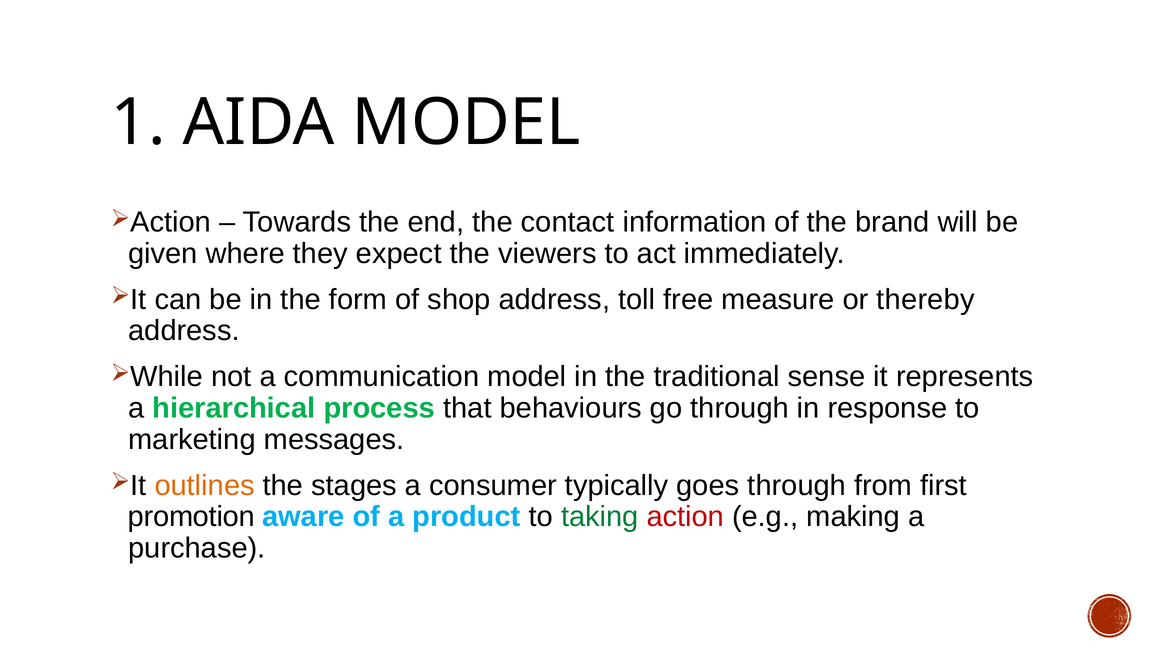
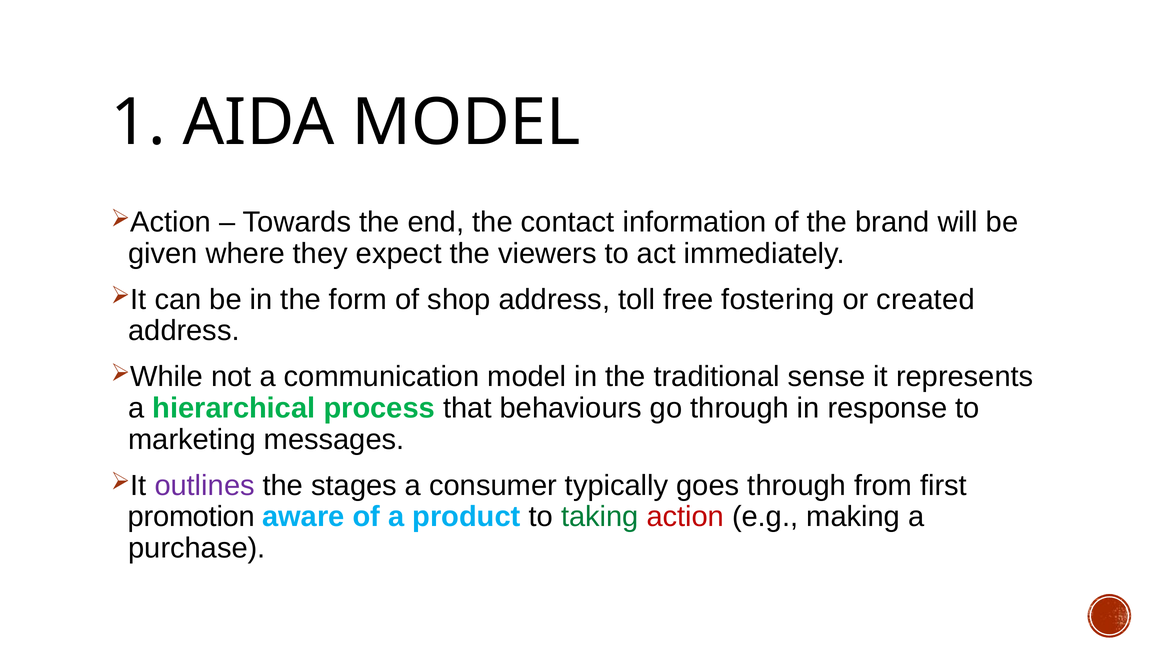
measure: measure -> fostering
thereby: thereby -> created
outlines colour: orange -> purple
